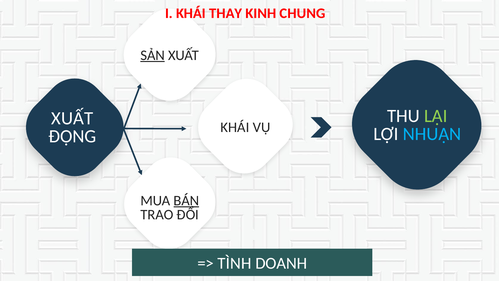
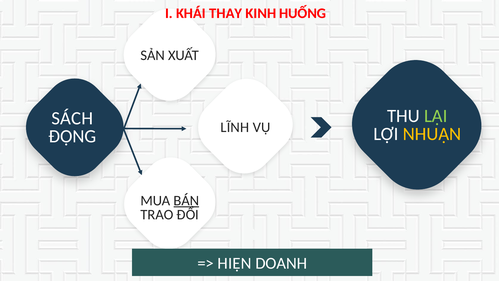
CHUNG: CHUNG -> HUỐNG
SẢN underline: present -> none
XUẤT at (72, 118): XUẤT -> SÁCH
KHÁI at (235, 127): KHÁI -> LĨNH
NHUẬN colour: light blue -> yellow
TÌNH: TÌNH -> HIỆN
